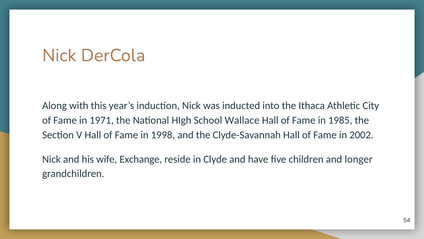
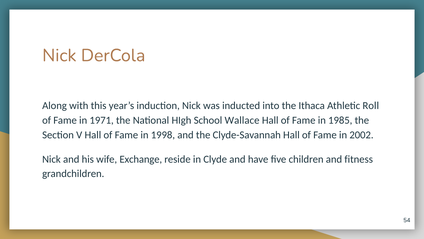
City: City -> Roll
longer: longer -> fitness
